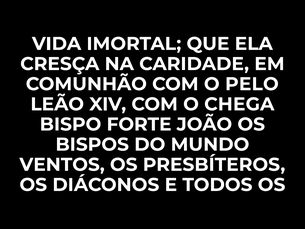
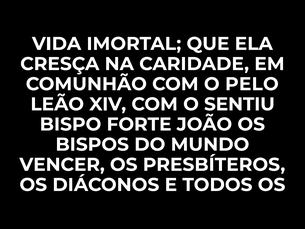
CHEGA: CHEGA -> SENTIU
VENTOS: VENTOS -> VENCER
